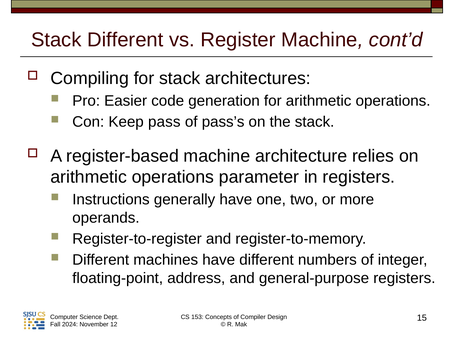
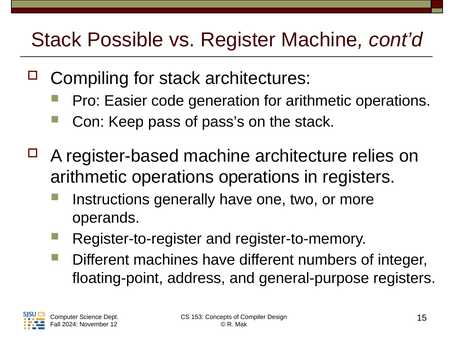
Stack Different: Different -> Possible
operations parameter: parameter -> operations
